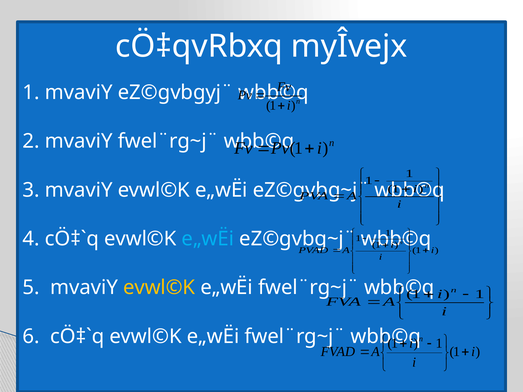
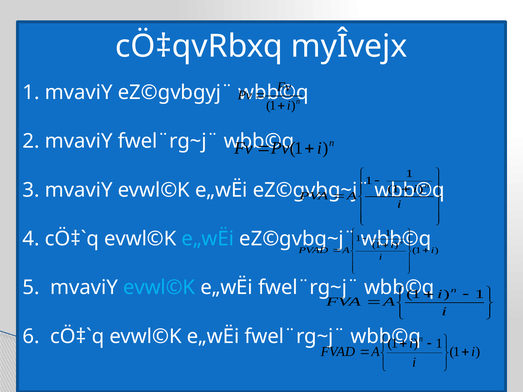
evwl©K at (159, 288) colour: yellow -> light blue
